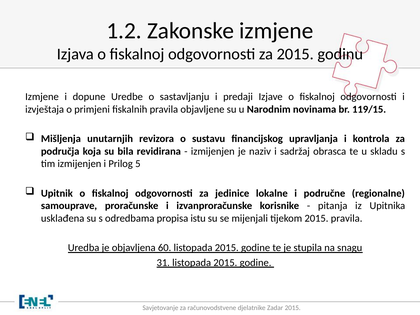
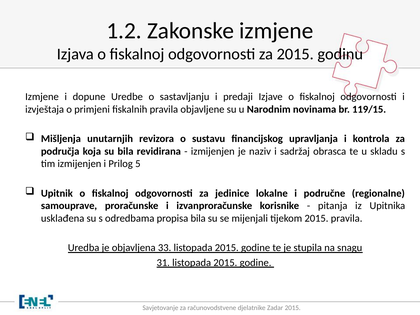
propisa istu: istu -> bila
60: 60 -> 33
